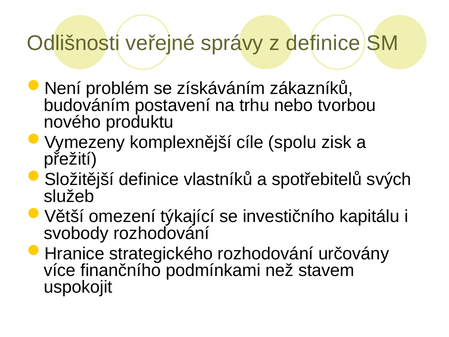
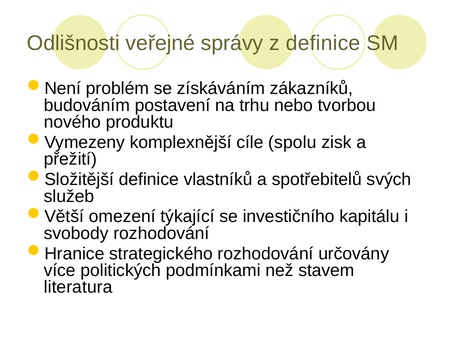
finančního: finančního -> politických
uspokojit: uspokojit -> literatura
